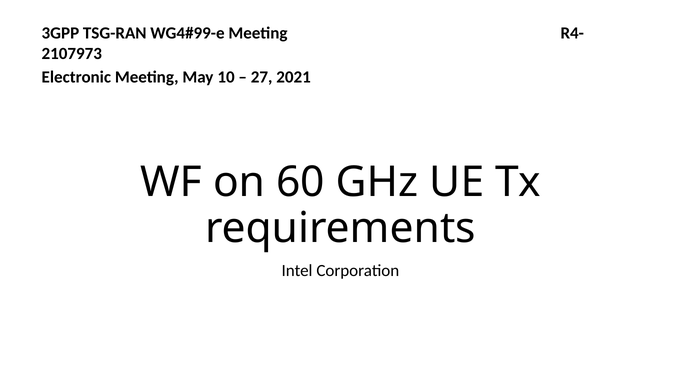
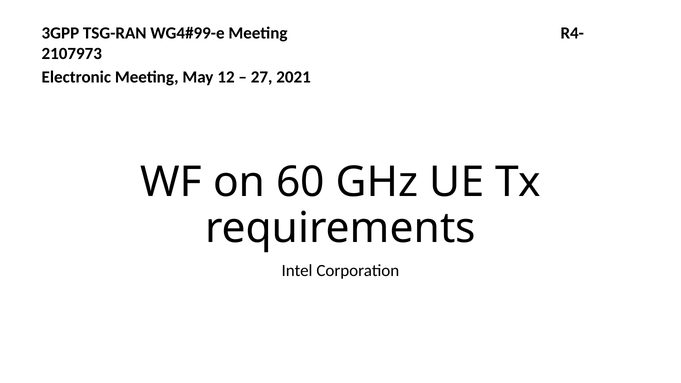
10: 10 -> 12
